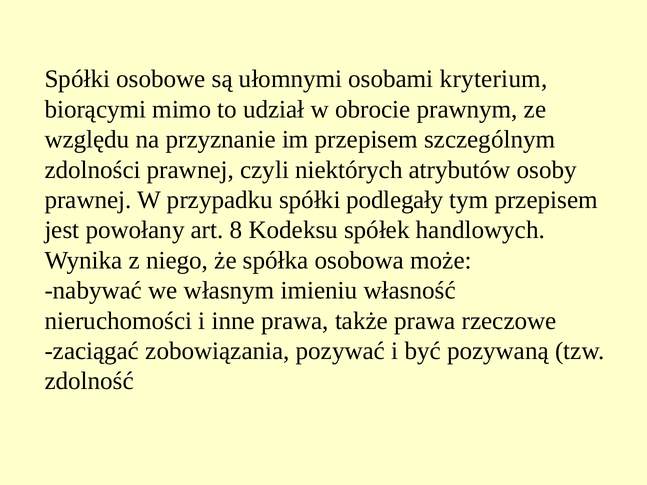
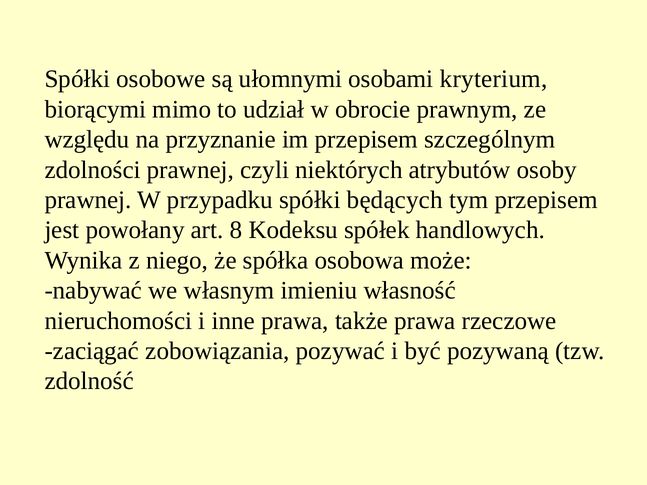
podlegały: podlegały -> będących
